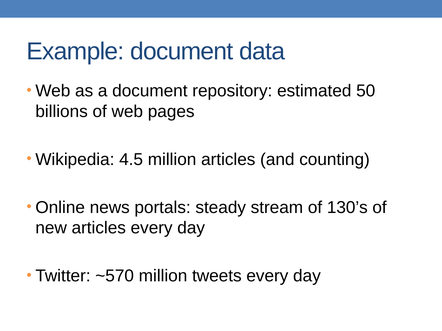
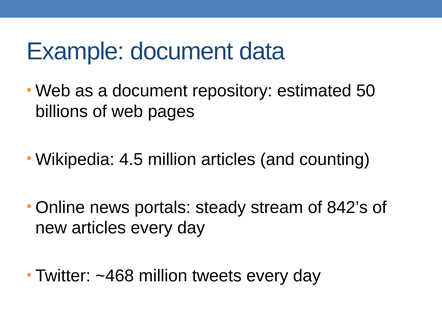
130’s: 130’s -> 842’s
~570: ~570 -> ~468
